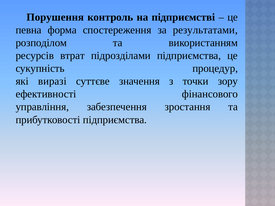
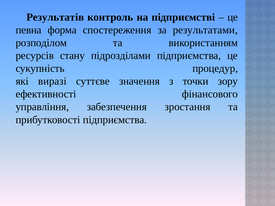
Порушення: Порушення -> Результатів
втрат: втрат -> стану
